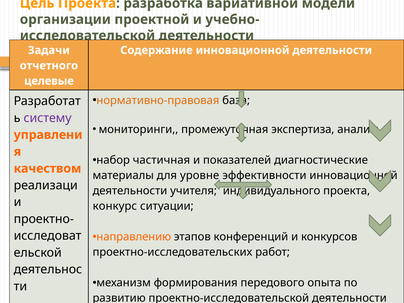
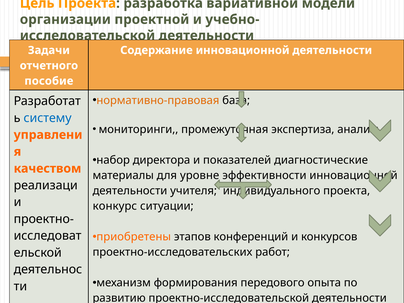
целевые: целевые -> пособие
систему colour: purple -> blue
частичная: частичная -> директора
направлению: направлению -> приобретены
